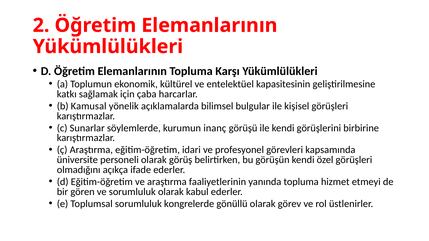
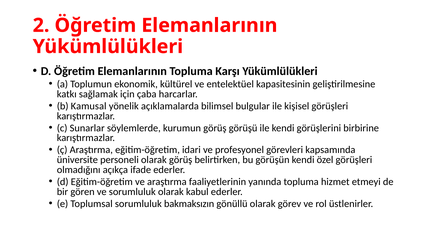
kurumun inanç: inanç -> görüş
kongrelerde: kongrelerde -> bakmaksızın
